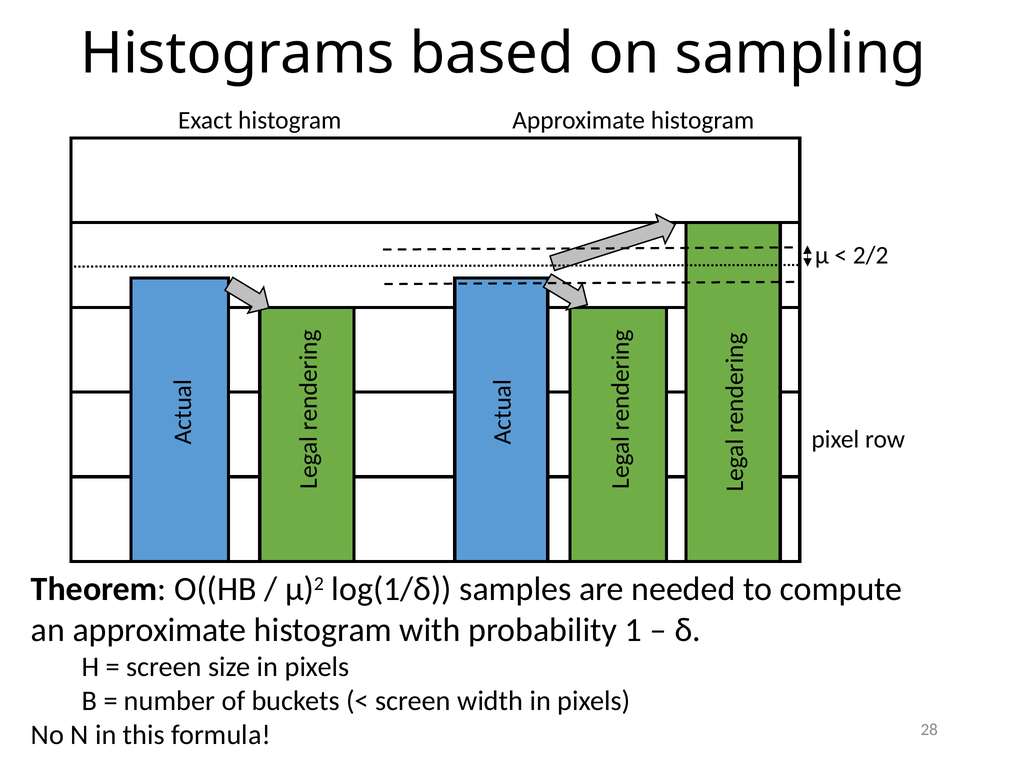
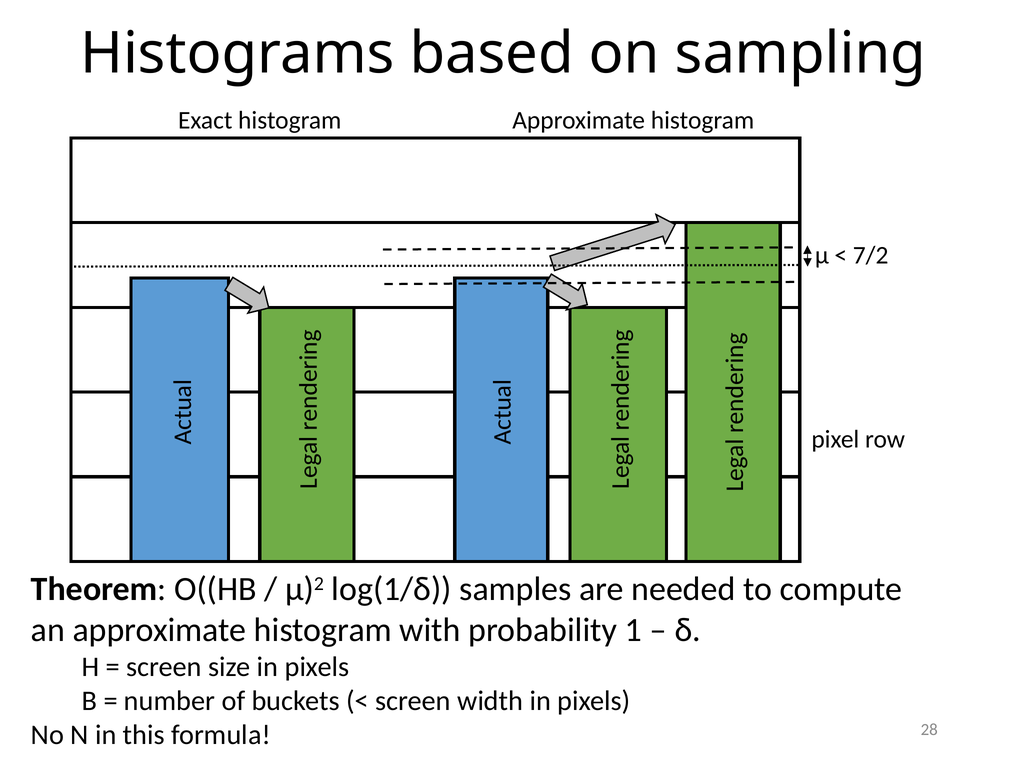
2/2: 2/2 -> 7/2
